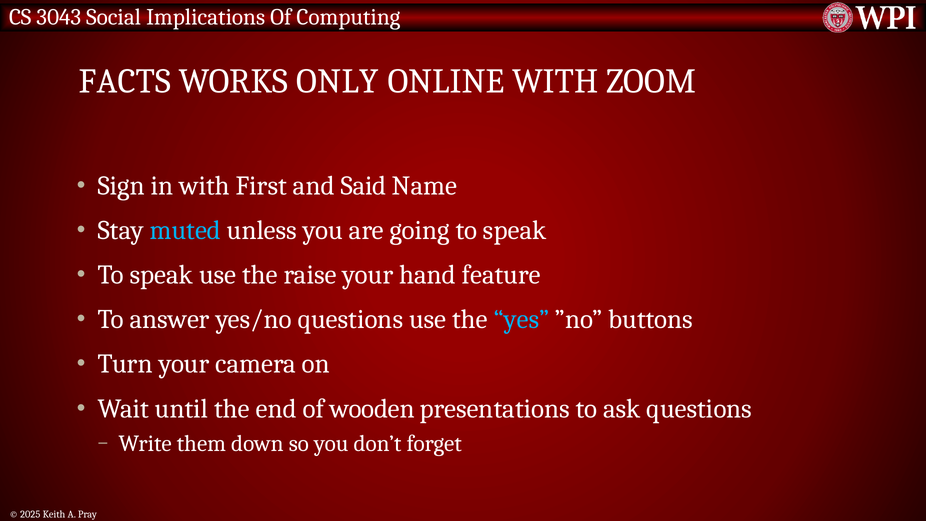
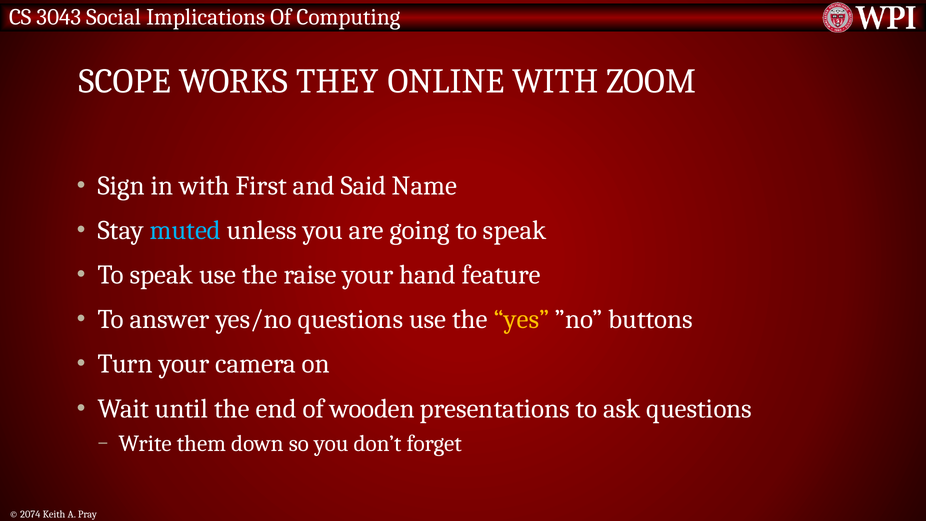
FACTS: FACTS -> SCOPE
ONLY: ONLY -> THEY
yes colour: light blue -> yellow
2025: 2025 -> 2074
